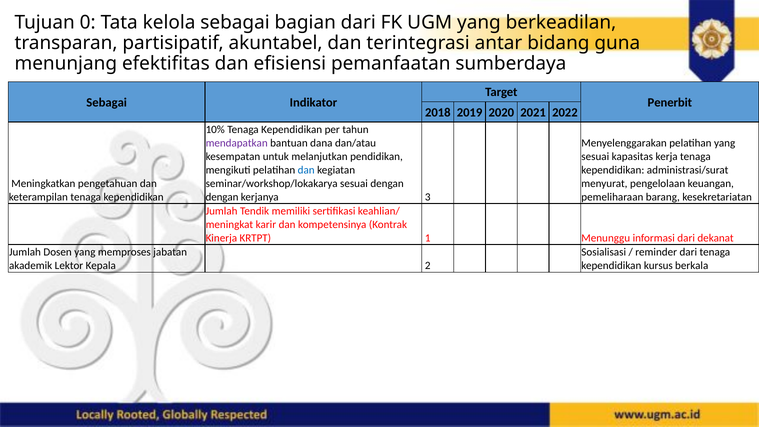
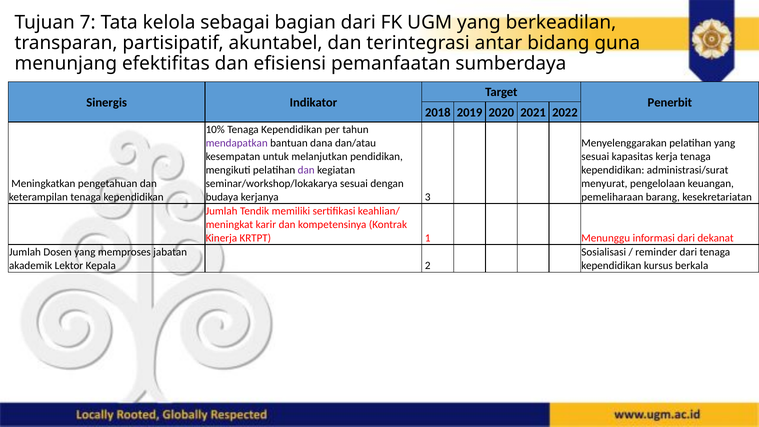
0: 0 -> 7
Sebagai at (107, 102): Sebagai -> Sinergis
dan at (306, 170) colour: blue -> purple
dengan at (222, 197): dengan -> budaya
